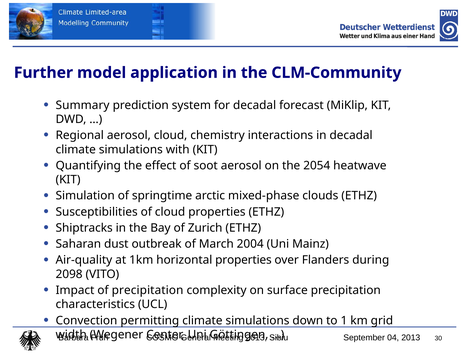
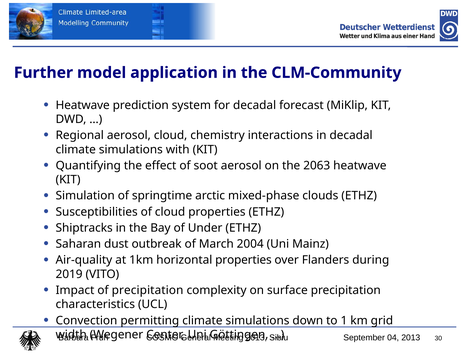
Summary at (83, 105): Summary -> Heatwave
2054: 2054 -> 2063
Zurich: Zurich -> Under
2098: 2098 -> 2019
